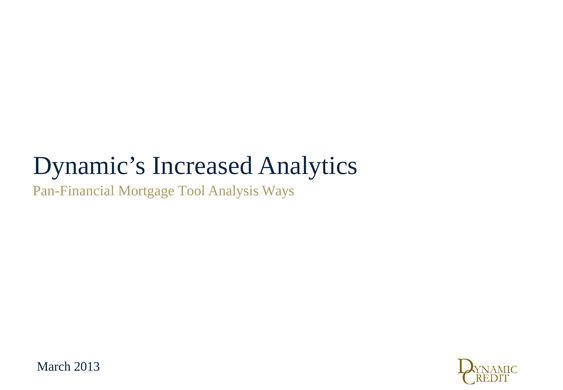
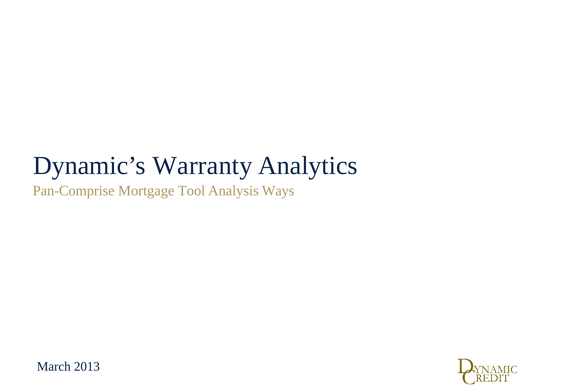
Increased: Increased -> Warranty
Pan-Financial: Pan-Financial -> Pan-Comprise
